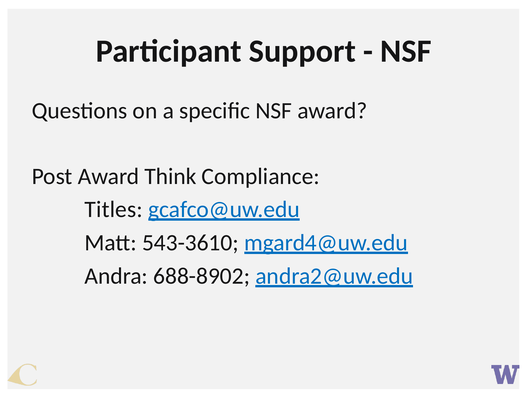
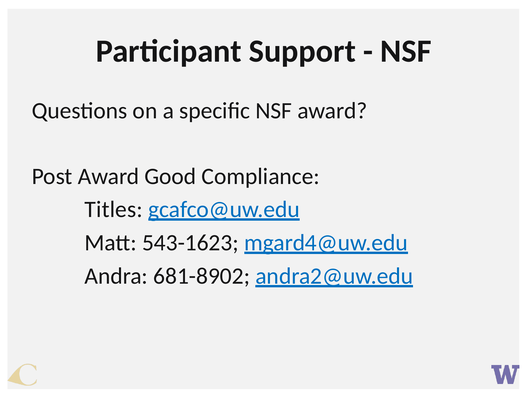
Think: Think -> Good
543-3610: 543-3610 -> 543-1623
688-8902: 688-8902 -> 681-8902
